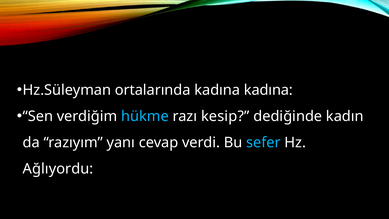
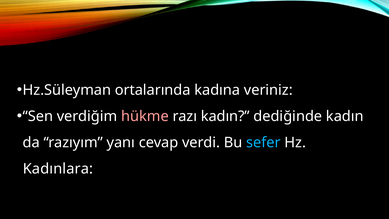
kadına kadına: kadına -> veriniz
hükme colour: light blue -> pink
razı kesip: kesip -> kadın
Ağlıyordu: Ağlıyordu -> Kadınlara
